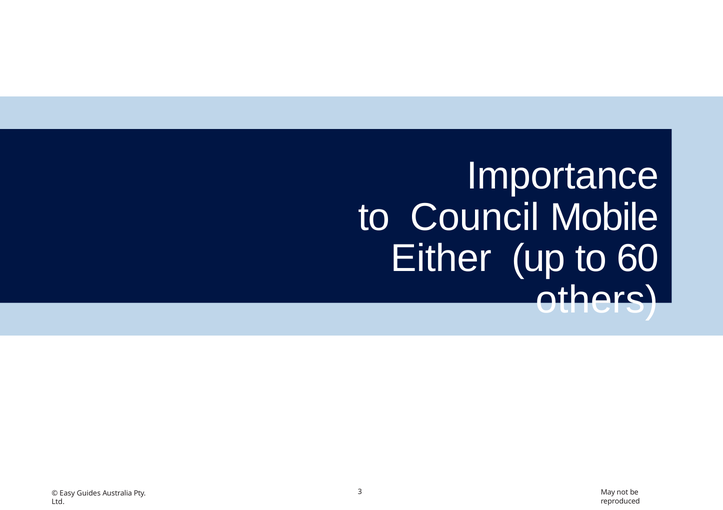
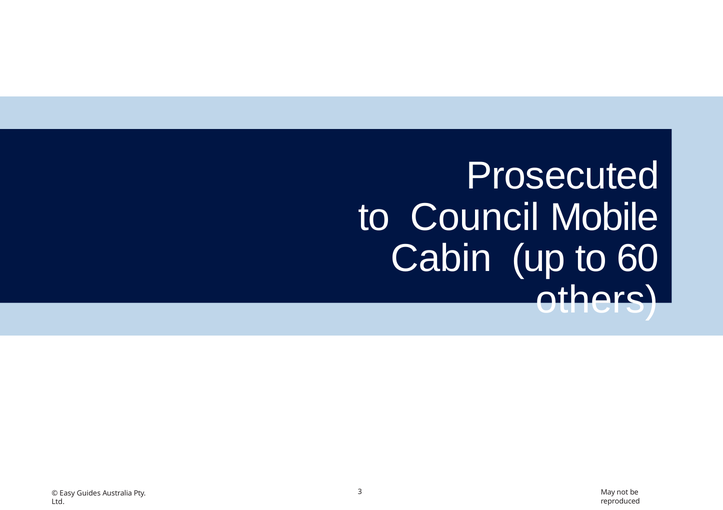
Importance: Importance -> Prosecuted
Either: Either -> Cabin
